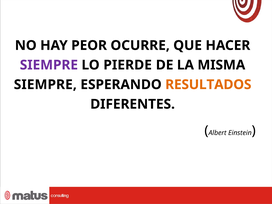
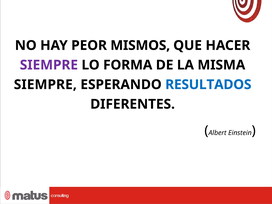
OCURRE: OCURRE -> MISMOS
PIERDE: PIERDE -> FORMA
RESULTADOS colour: orange -> blue
